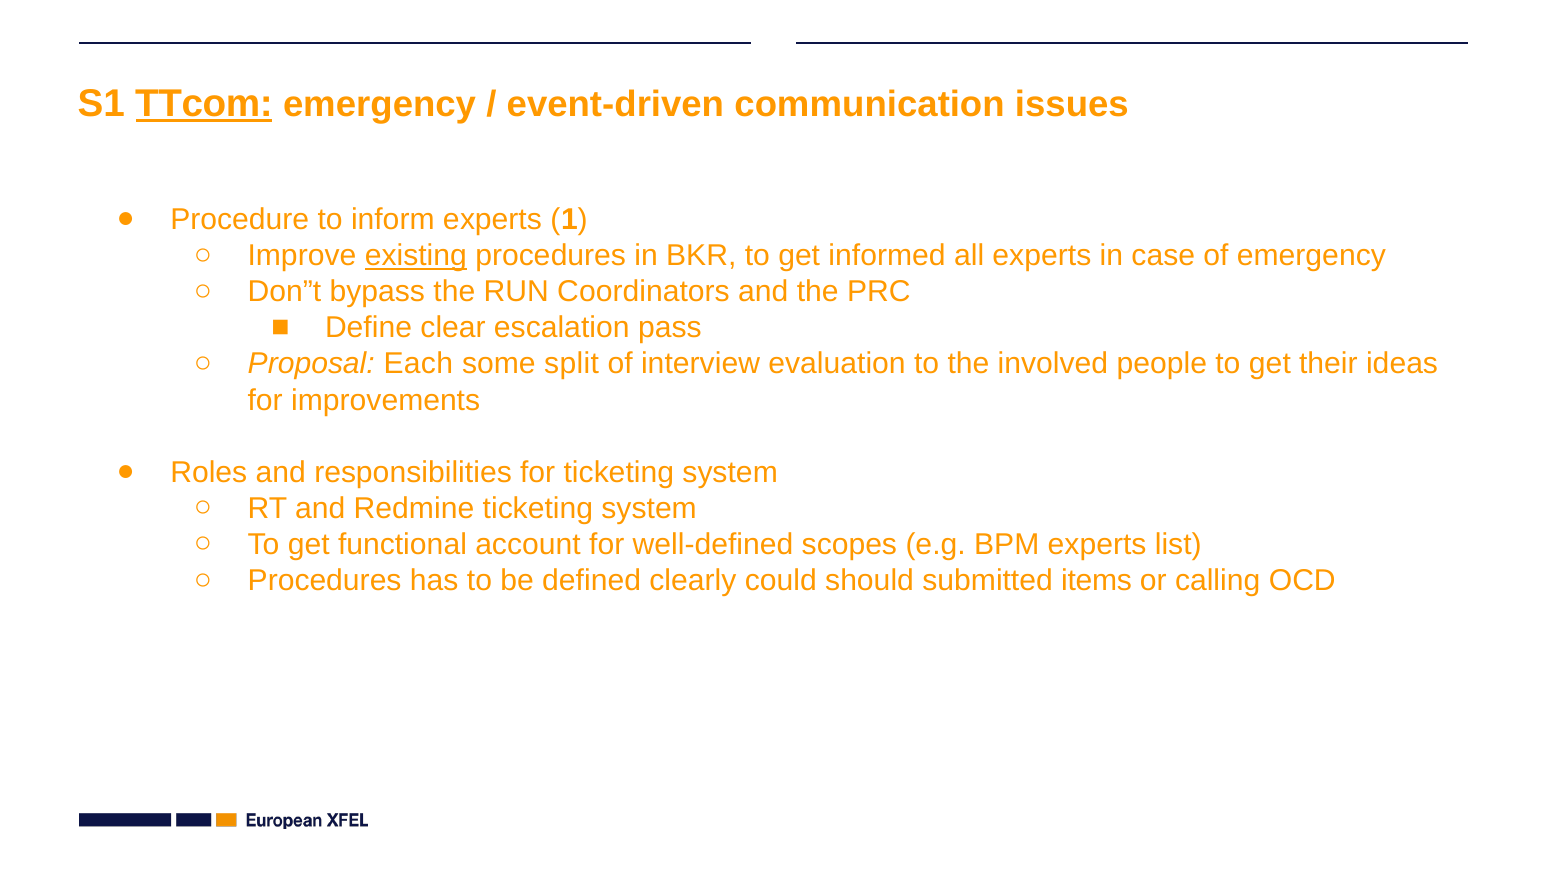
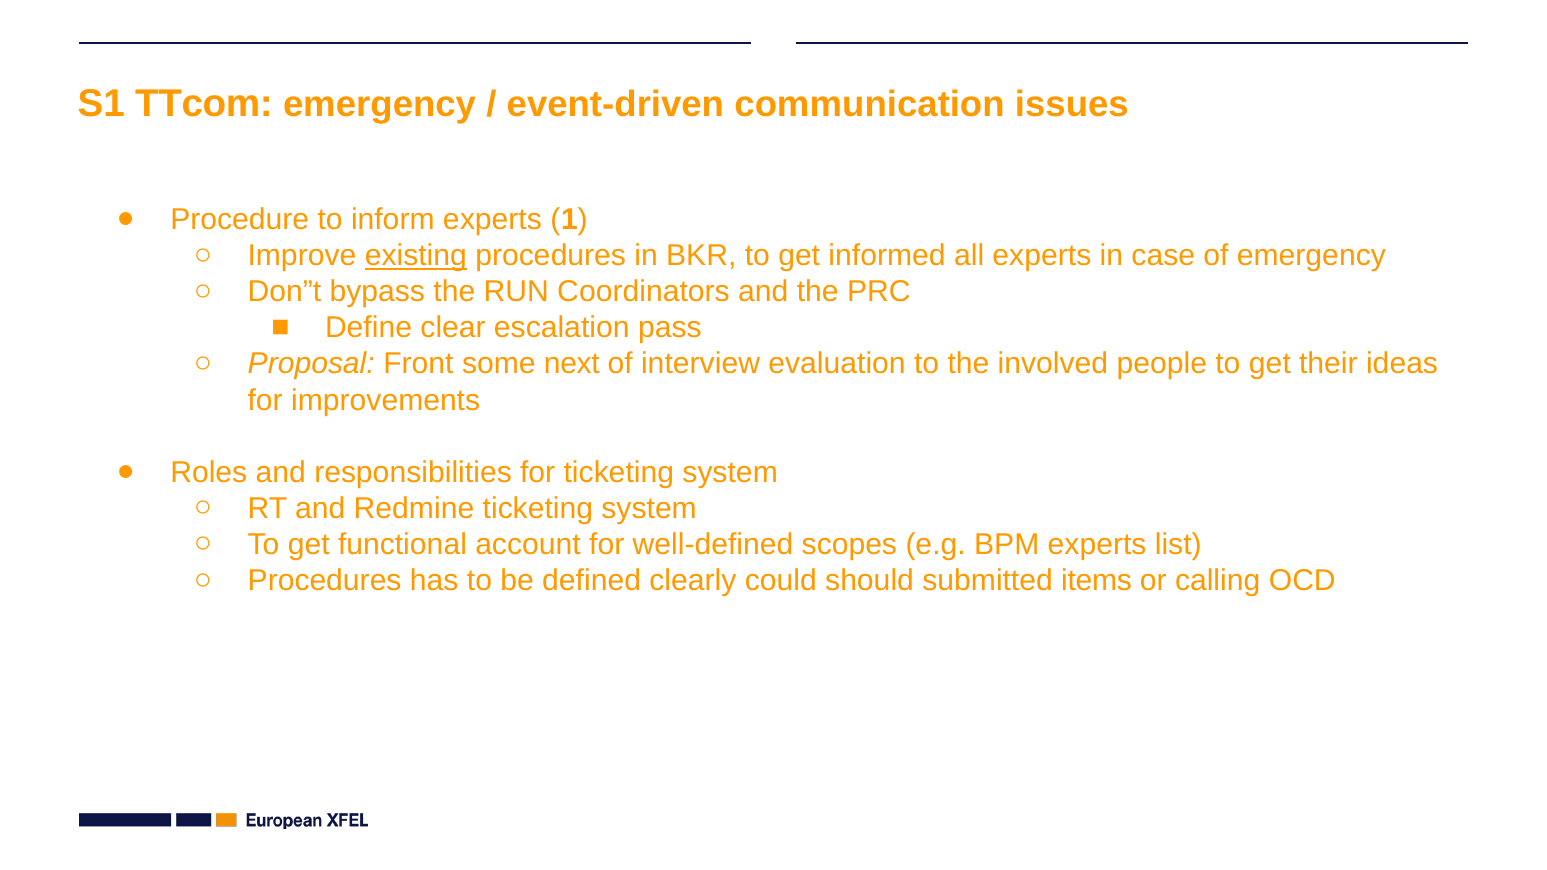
TTcom underline: present -> none
Each: Each -> Front
split: split -> next
